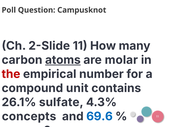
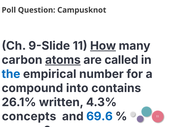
2-Slide: 2-Slide -> 9-Slide
How underline: none -> present
molar: molar -> called
the colour: red -> blue
unit: unit -> into
sulfate: sulfate -> written
